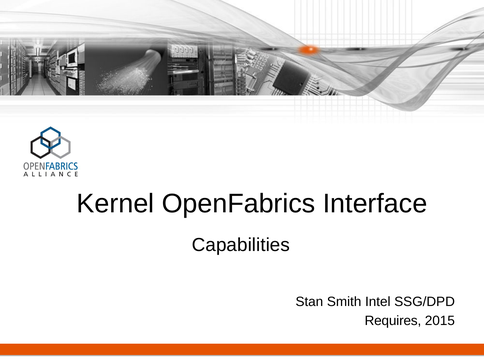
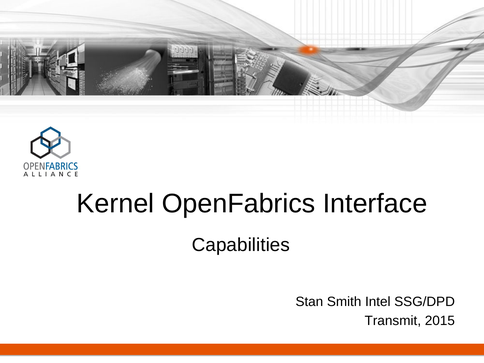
Requires: Requires -> Transmit
